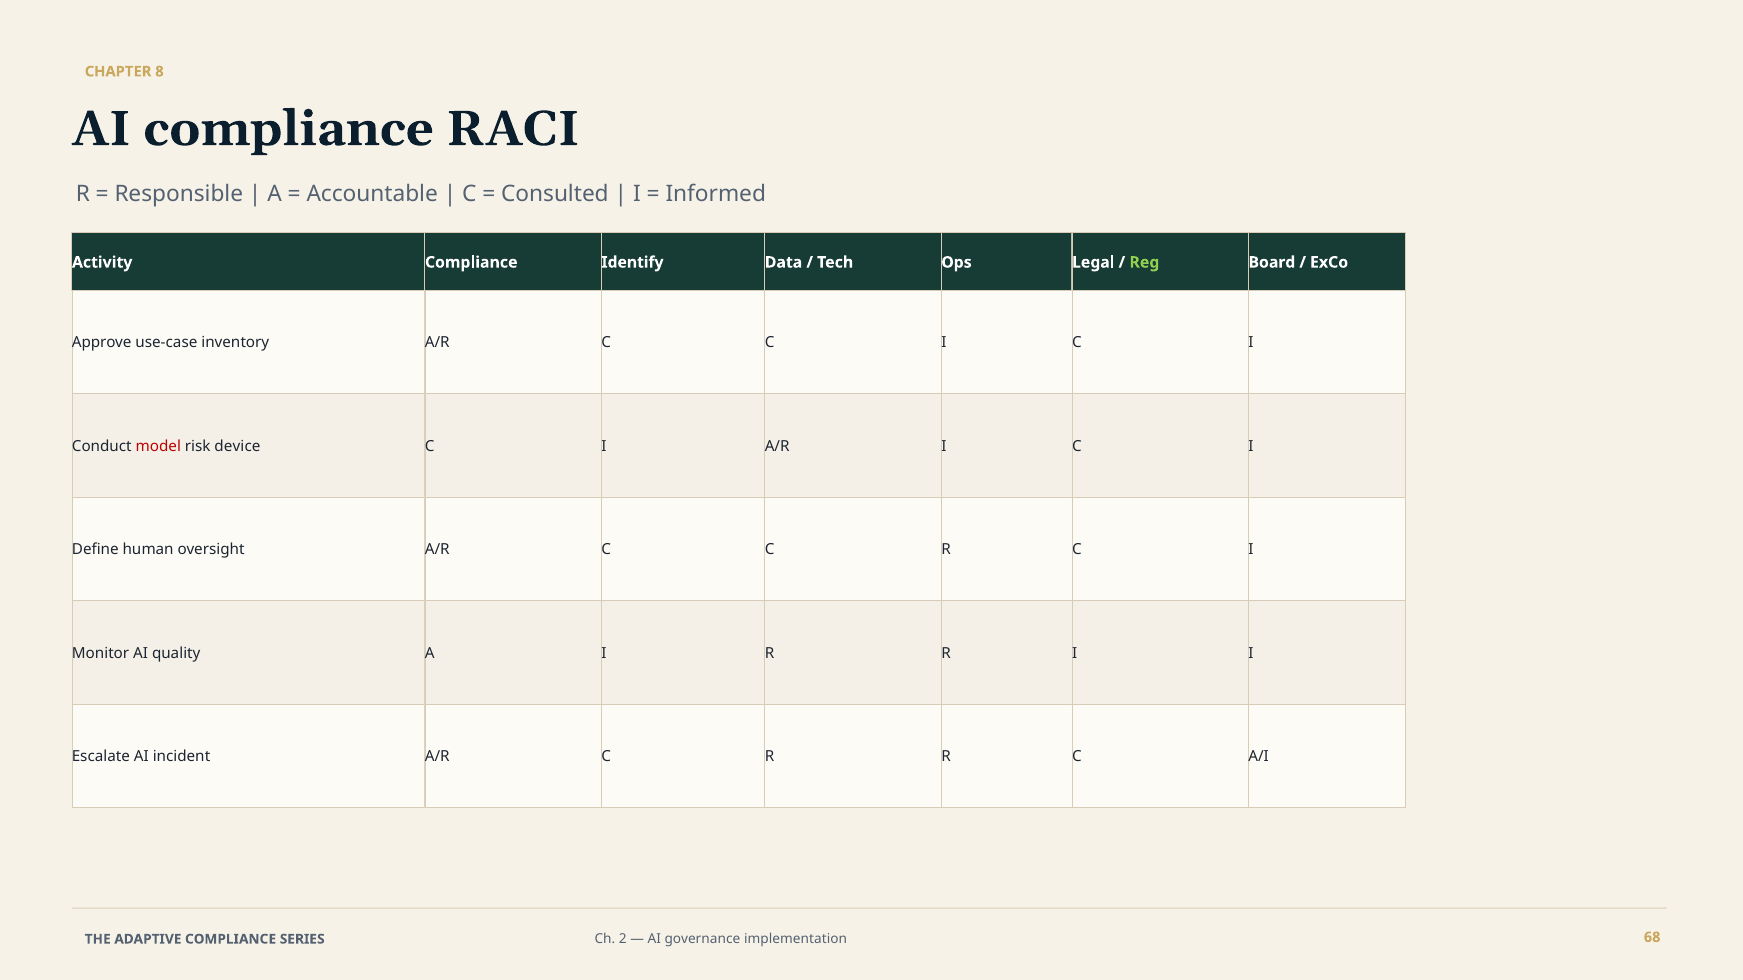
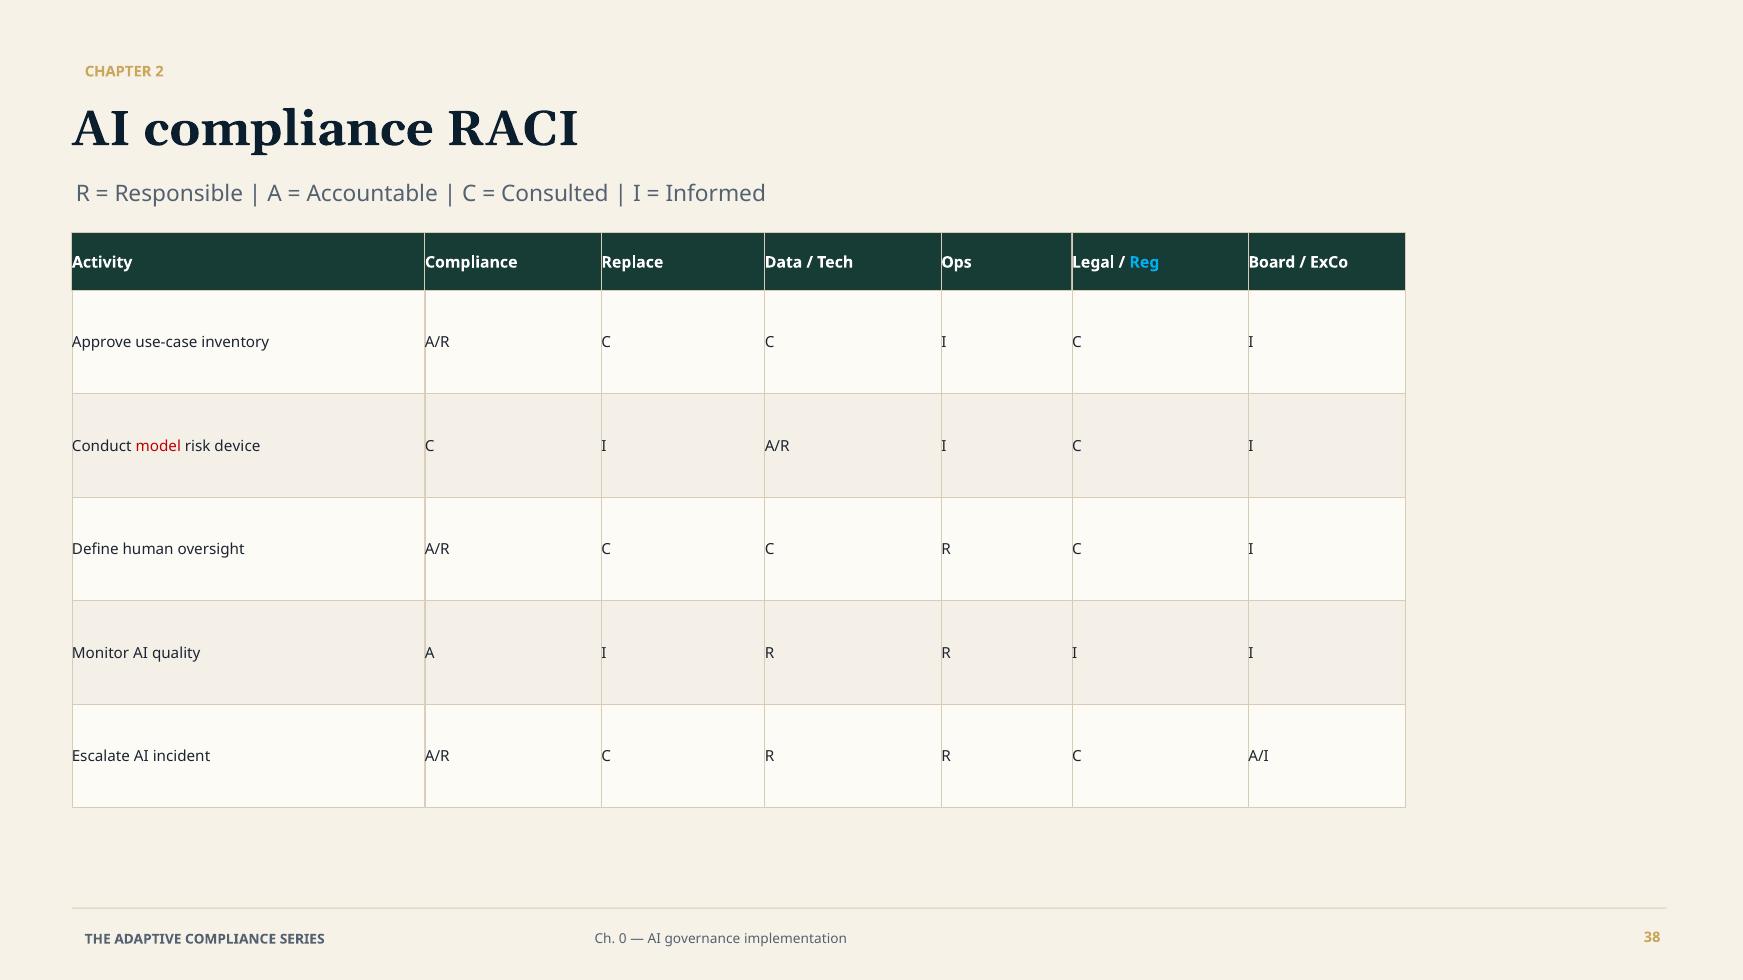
8: 8 -> 2
Identify: Identify -> Replace
Reg colour: light green -> light blue
2: 2 -> 0
68: 68 -> 38
